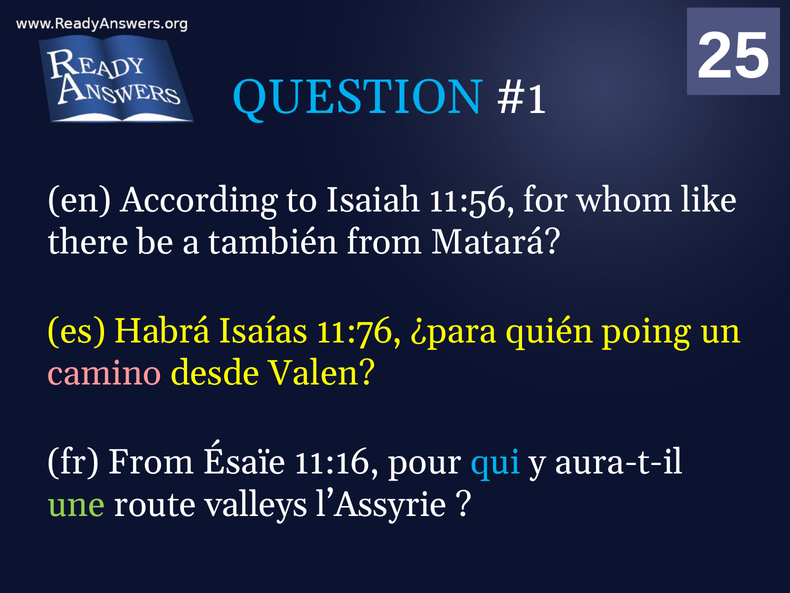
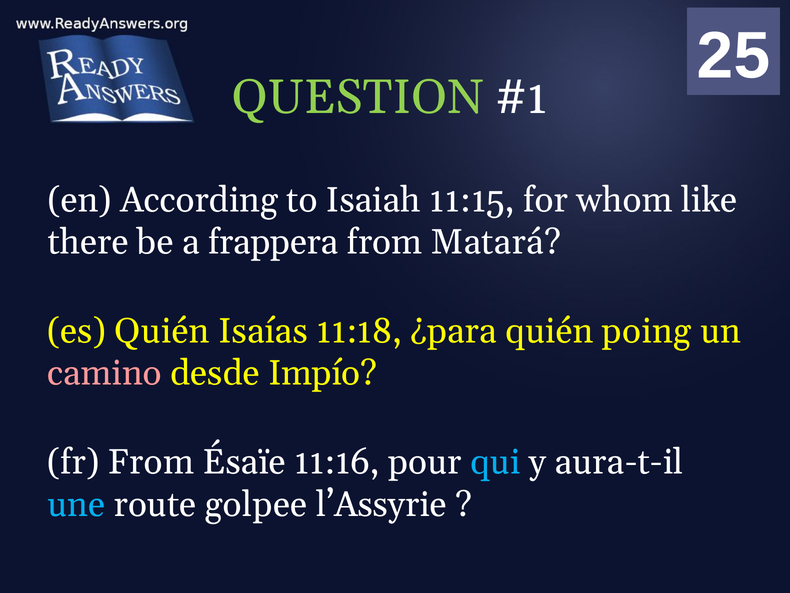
QUESTION colour: light blue -> light green
11:56: 11:56 -> 11:15
también: también -> frappera
es Habrá: Habrá -> Quién
11:76: 11:76 -> 11:18
Valen: Valen -> Impío
une colour: light green -> light blue
valleys: valleys -> golpee
